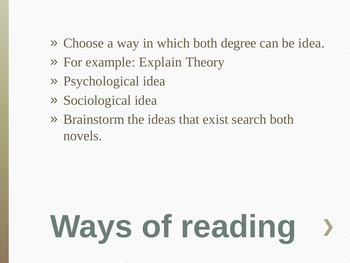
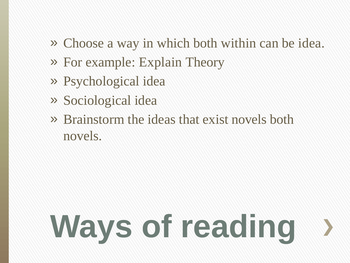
degree: degree -> within
exist search: search -> novels
